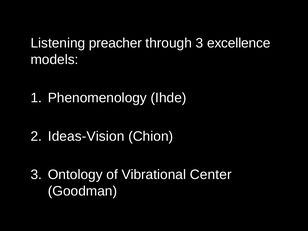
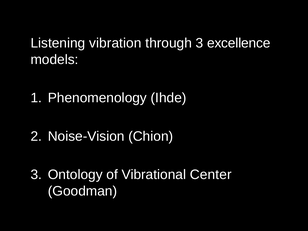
preacher: preacher -> vibration
Ideas-Vision: Ideas-Vision -> Noise-Vision
